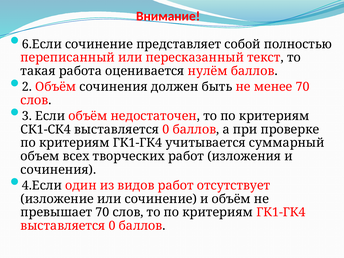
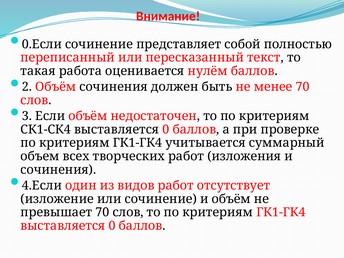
6.Если: 6.Если -> 0.Если
